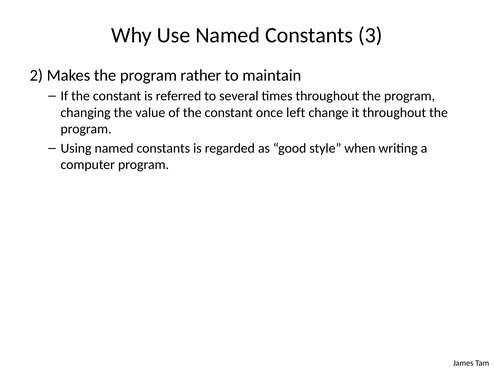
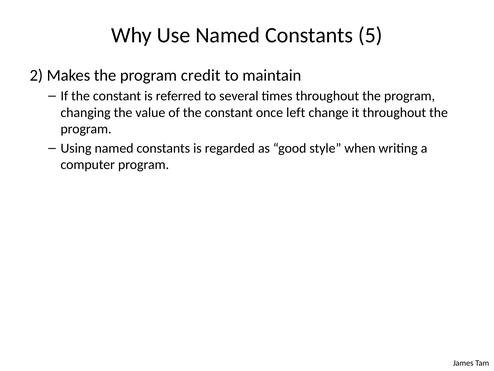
3: 3 -> 5
rather: rather -> credit
